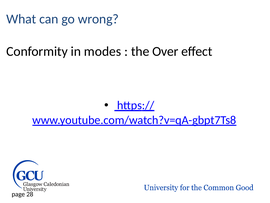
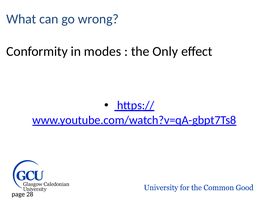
Over: Over -> Only
